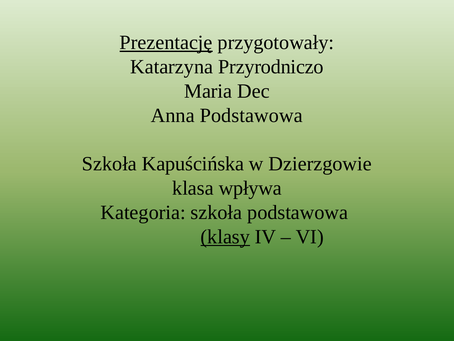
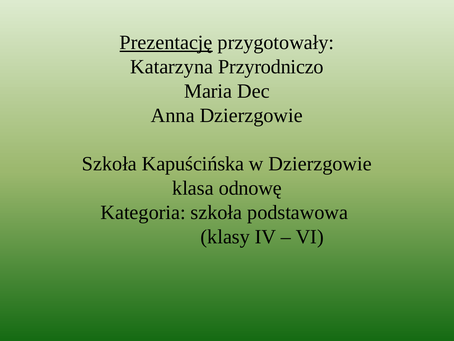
Anna Podstawowa: Podstawowa -> Dzierzgowie
wpływa: wpływa -> odnowę
klasy underline: present -> none
